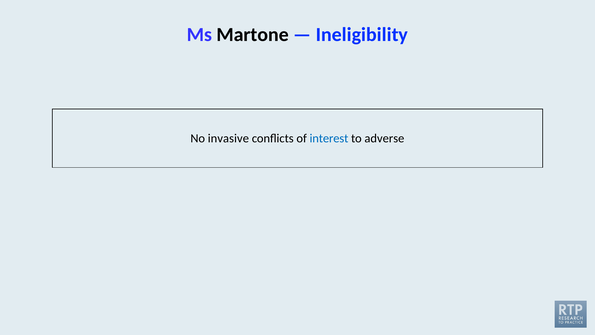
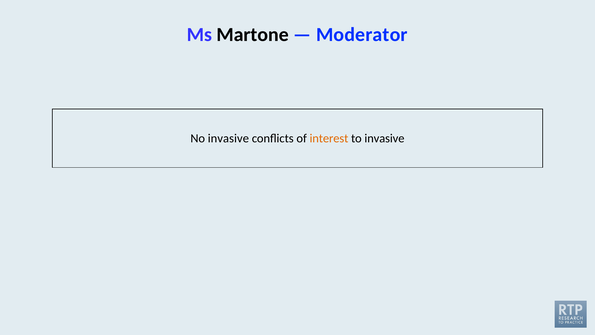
Ineligibility: Ineligibility -> Moderator
interest colour: blue -> orange
to adverse: adverse -> invasive
